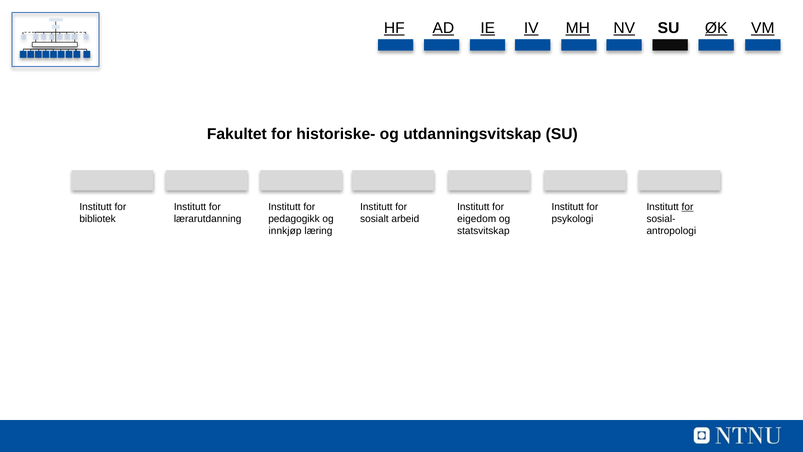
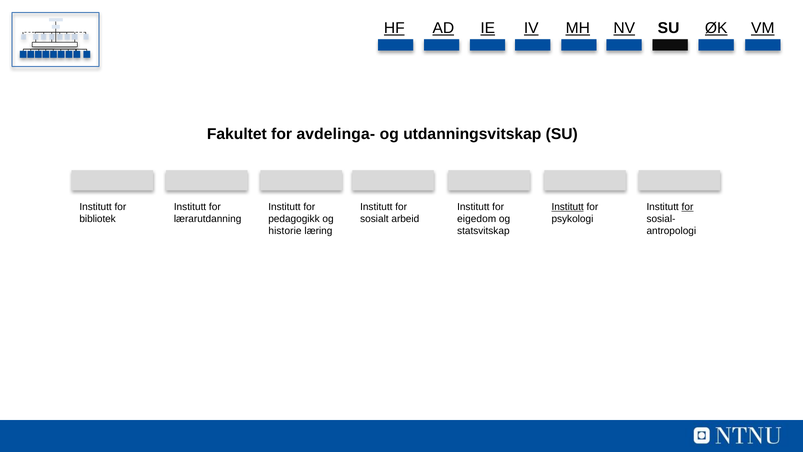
historiske-: historiske- -> avdelinga-
Institutt at (568, 207) underline: none -> present
innkjøp: innkjøp -> historie
